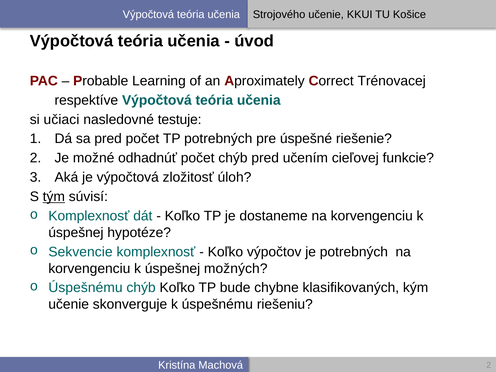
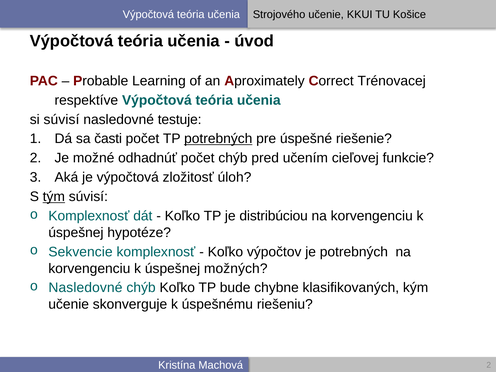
si učiaci: učiaci -> súvisí
sa pred: pred -> časti
potrebných at (218, 139) underline: none -> present
dostaneme: dostaneme -> distribúciou
Úspešnému at (85, 288): Úspešnému -> Nasledovné
